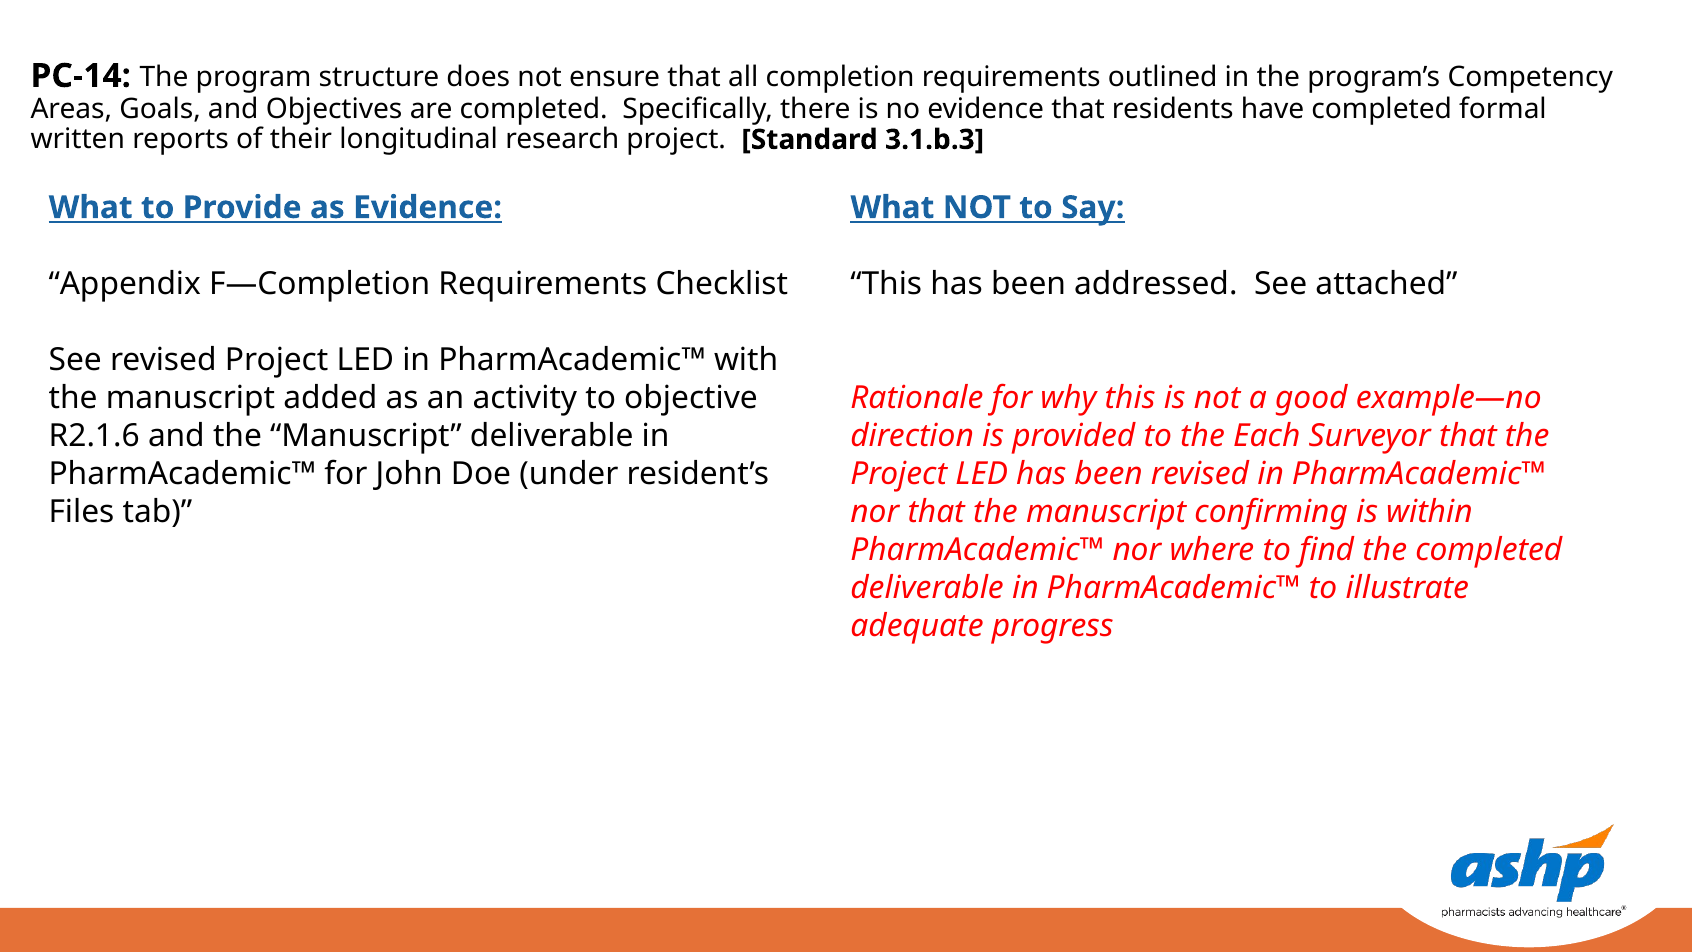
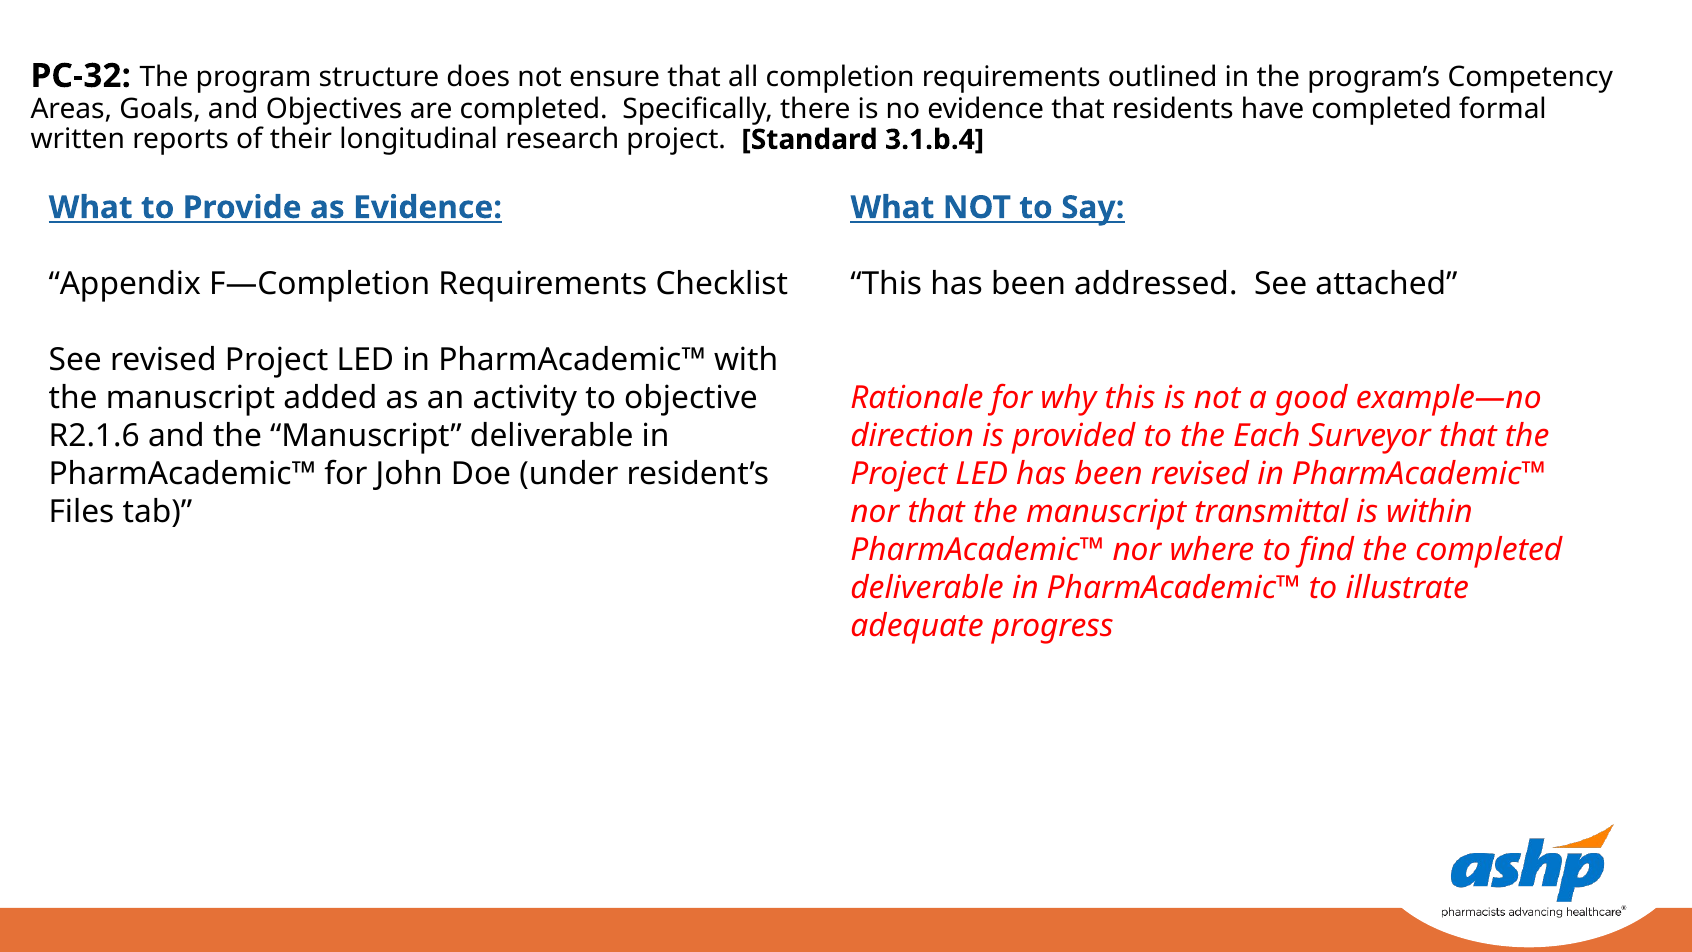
PC-14: PC-14 -> PC-32
3.1.b.3: 3.1.b.3 -> 3.1.b.4
confirming: confirming -> transmittal
